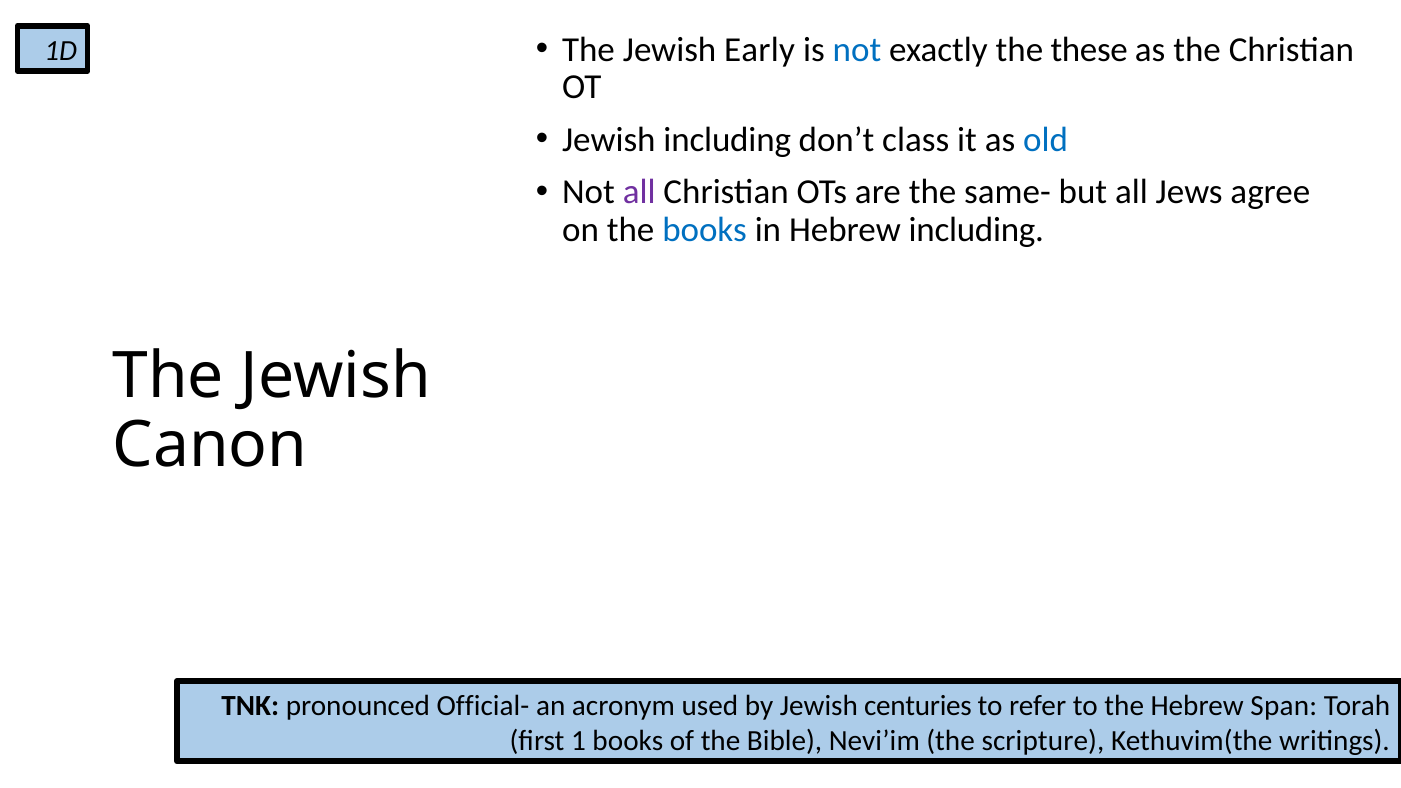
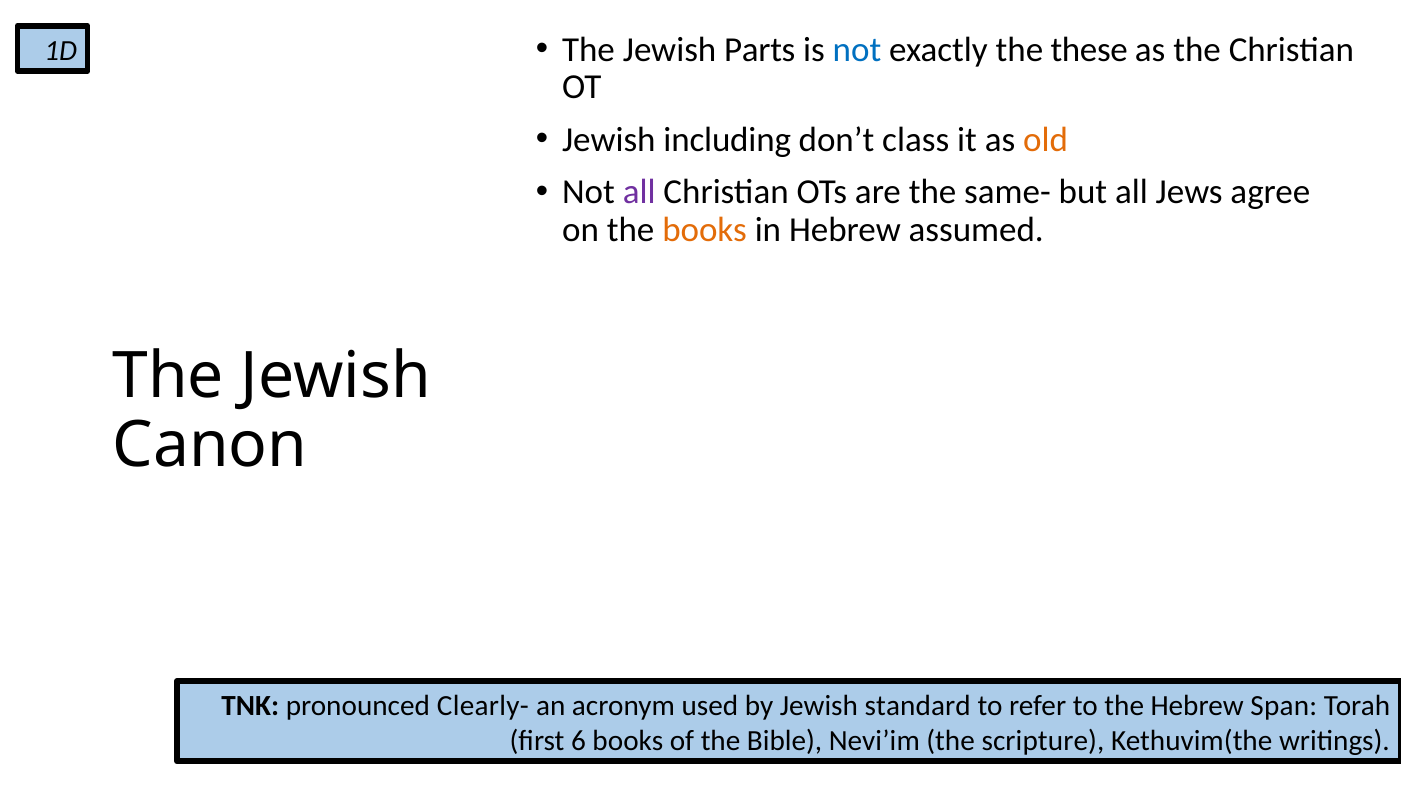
Early: Early -> Parts
old colour: blue -> orange
books at (705, 230) colour: blue -> orange
Hebrew including: including -> assumed
Official-: Official- -> Clearly-
centuries: centuries -> standard
1: 1 -> 6
